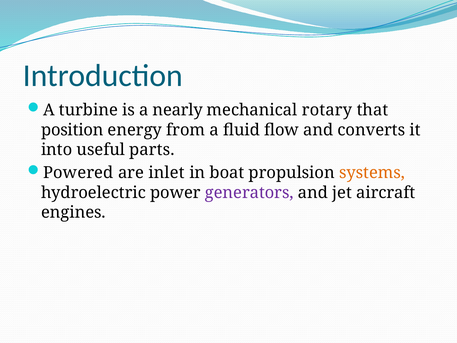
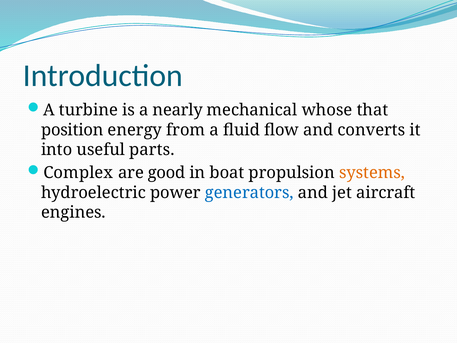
rotary: rotary -> whose
Powered: Powered -> Complex
inlet: inlet -> good
generators colour: purple -> blue
